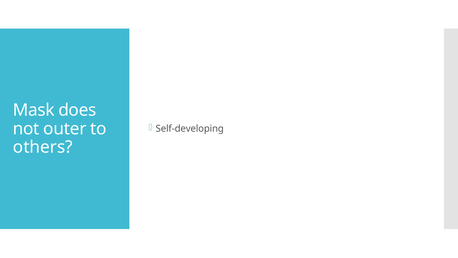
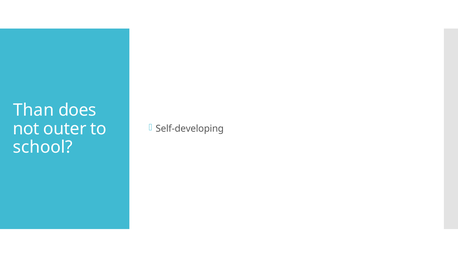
Mask: Mask -> Than
others: others -> school
